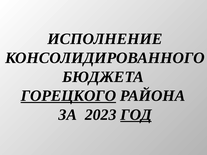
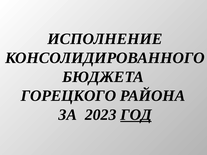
ГОРЕЦКОГО underline: present -> none
